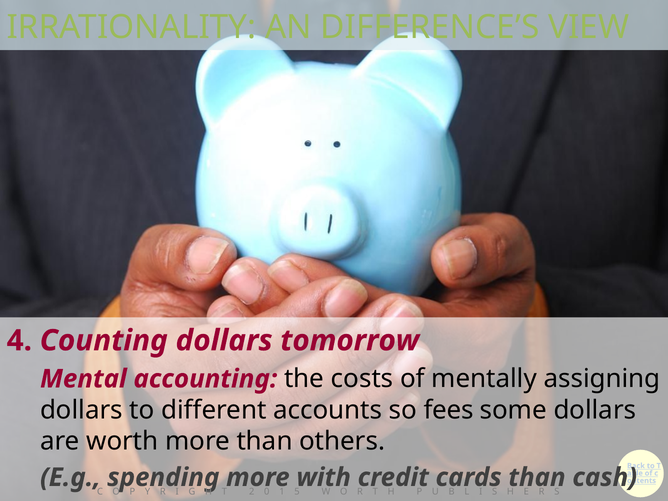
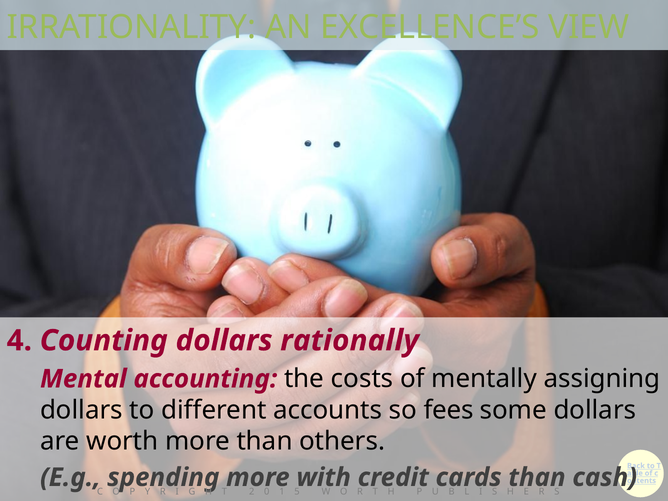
DIFFERENCE’S: DIFFERENCE’S -> EXCELLENCE’S
tomorrow: tomorrow -> rationally
